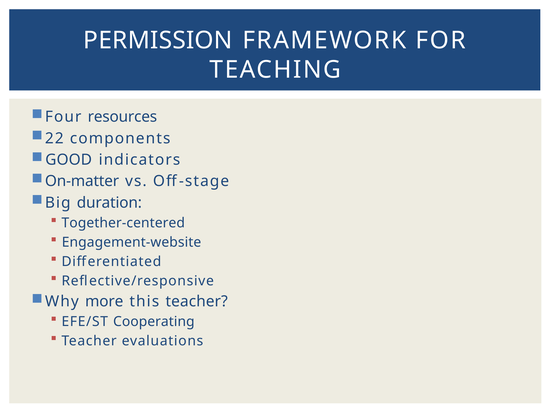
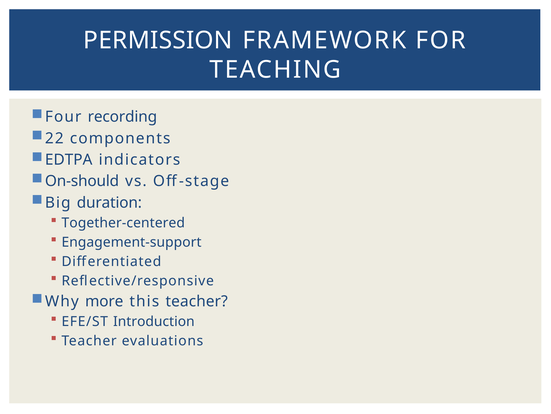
resources: resources -> recording
GOOD: GOOD -> EDTPA
On-matter: On-matter -> On-should
Engagement-website: Engagement-website -> Engagement-support
Cooperating: Cooperating -> Introduction
